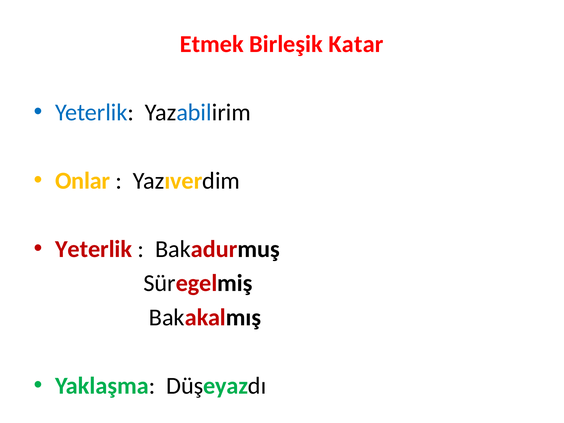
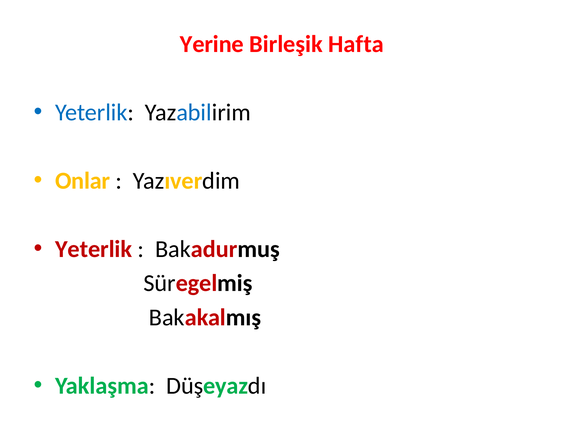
Etmek: Etmek -> Yerine
Katar: Katar -> Hafta
